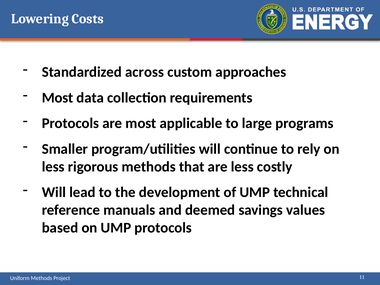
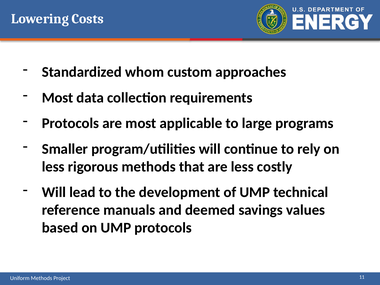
across: across -> whom
